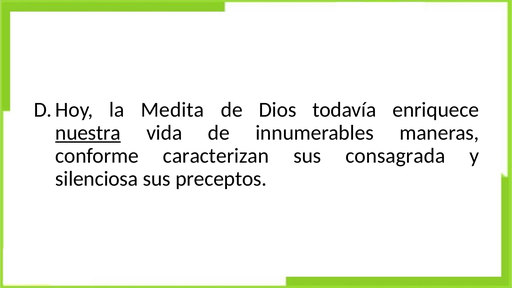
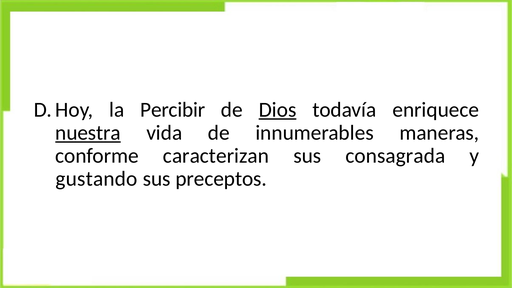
Medita: Medita -> Percibir
Dios underline: none -> present
silenciosa: silenciosa -> gustando
